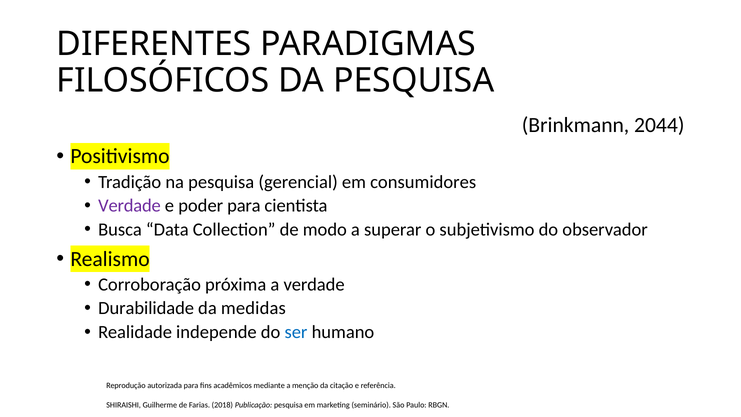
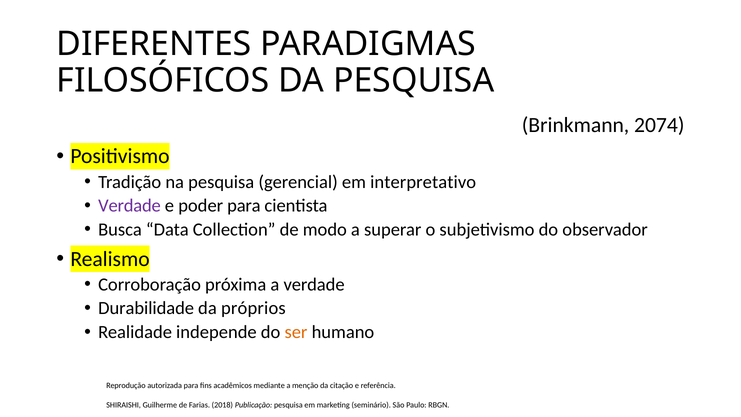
2044: 2044 -> 2074
consumidores: consumidores -> interpretativo
medidas: medidas -> próprios
ser colour: blue -> orange
